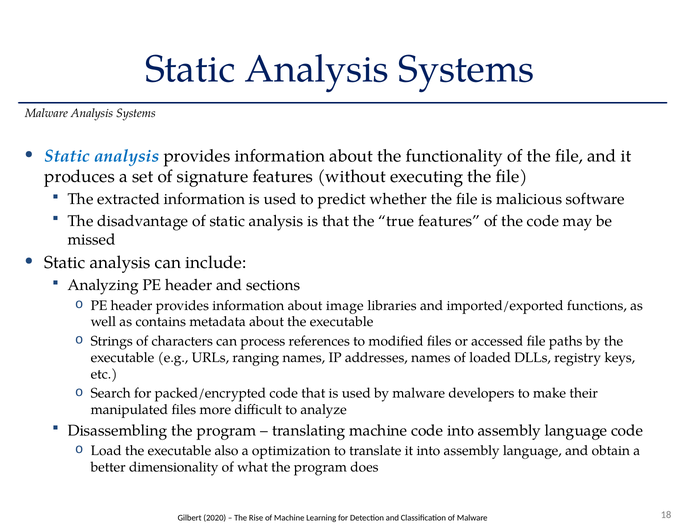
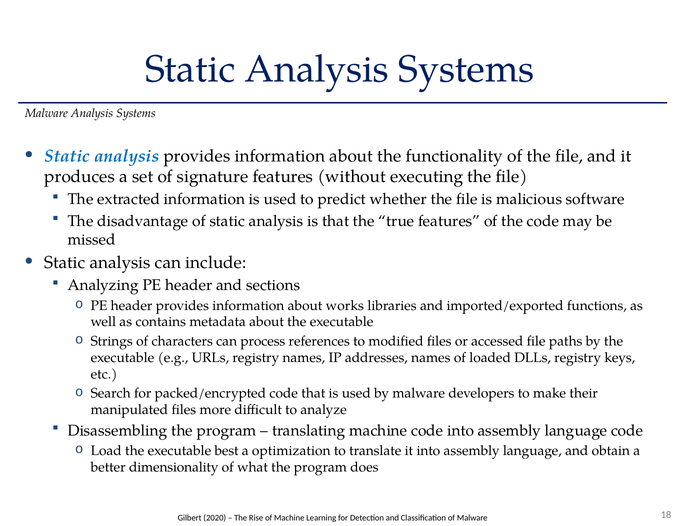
image: image -> works
URLs ranging: ranging -> registry
also: also -> best
